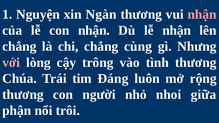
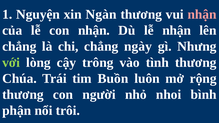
cùng: cùng -> ngày
với colour: pink -> light green
Đáng: Đáng -> Buồn
giữa: giữa -> bình
